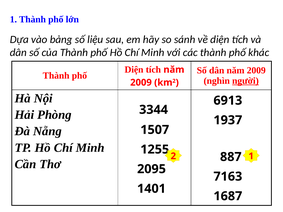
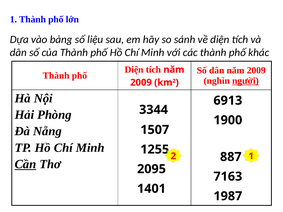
1937: 1937 -> 1900
Cần underline: none -> present
1687: 1687 -> 1987
